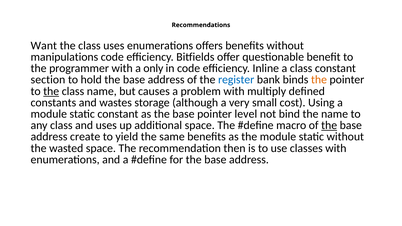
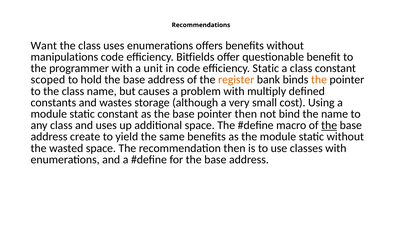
only: only -> unit
efficiency Inline: Inline -> Static
section: section -> scoped
register colour: blue -> orange
the at (51, 91) underline: present -> none
pointer level: level -> then
